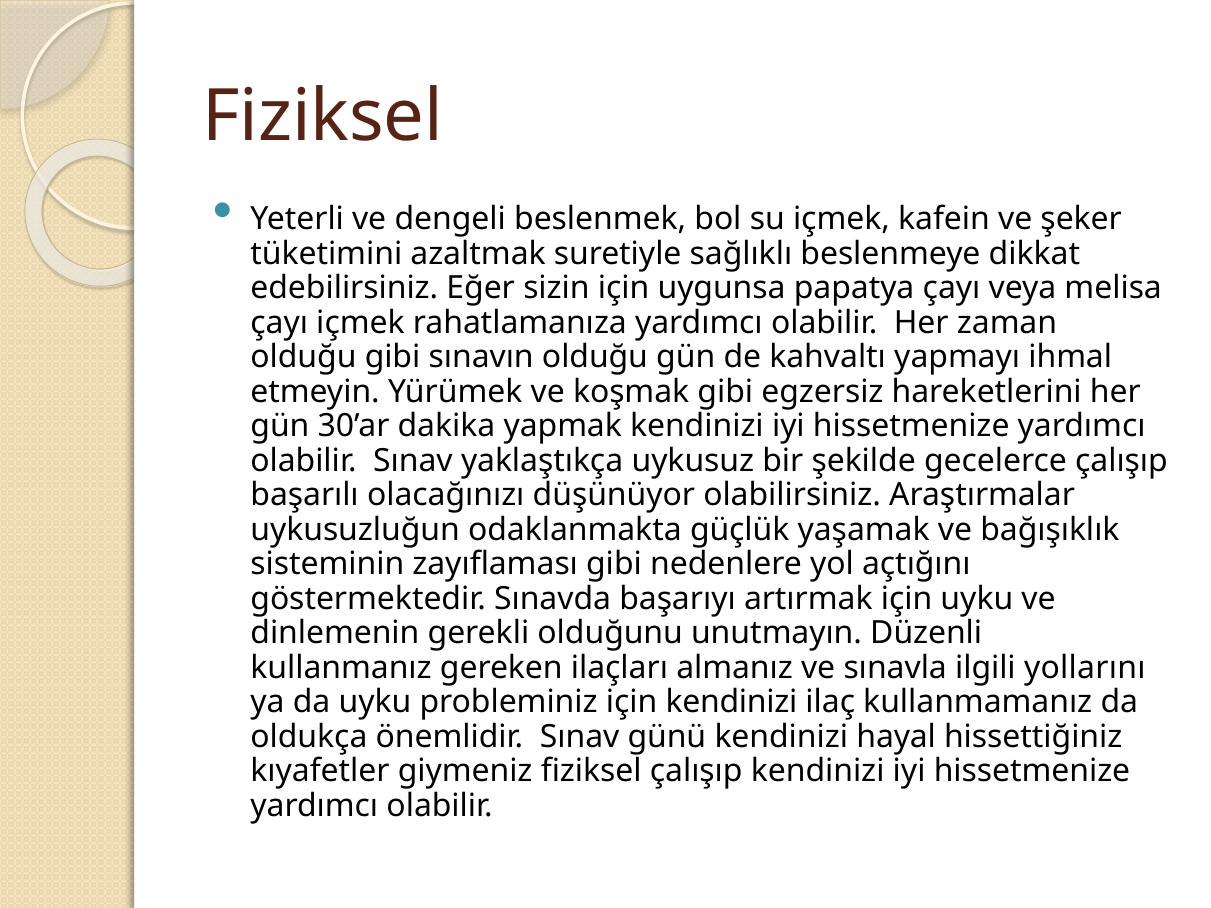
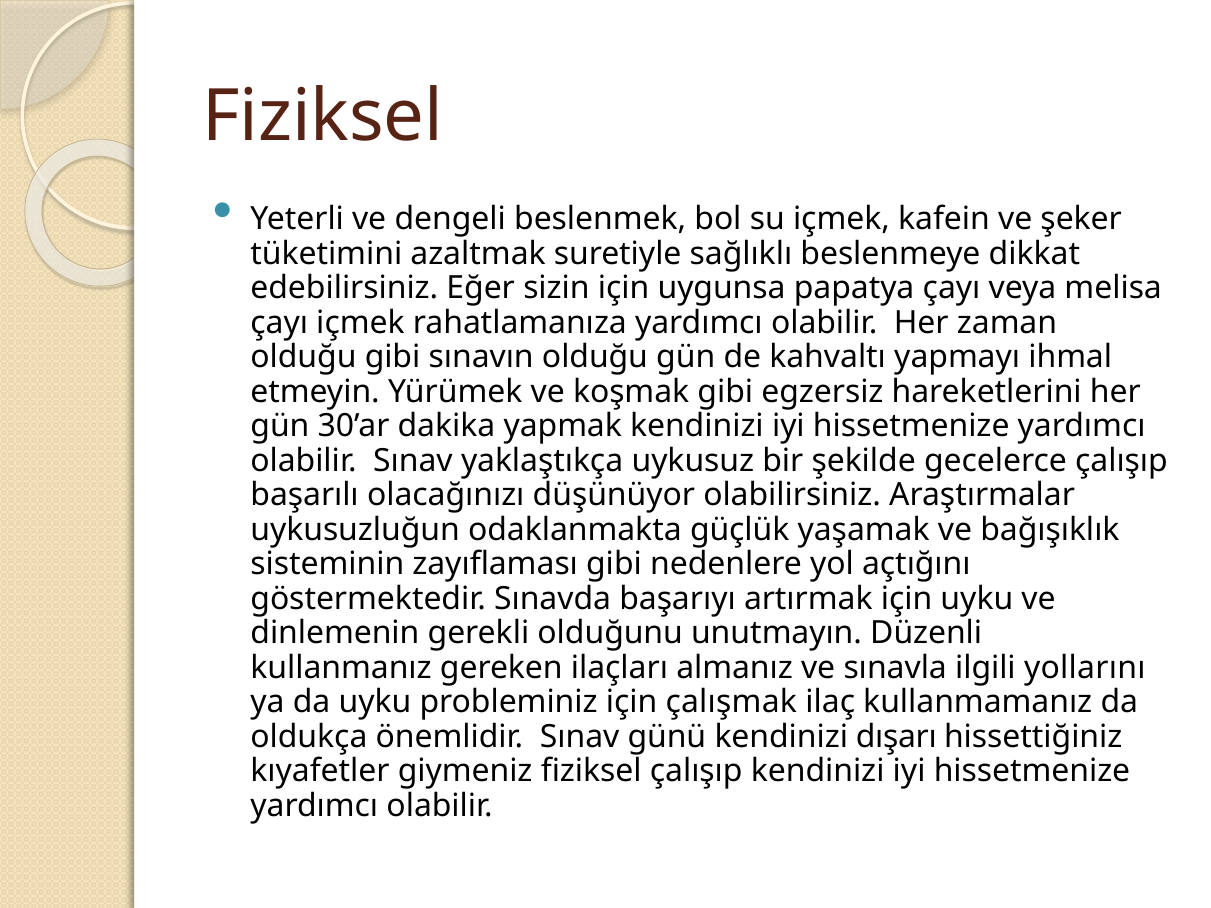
için kendinizi: kendinizi -> çalışmak
hayal: hayal -> dışarı
